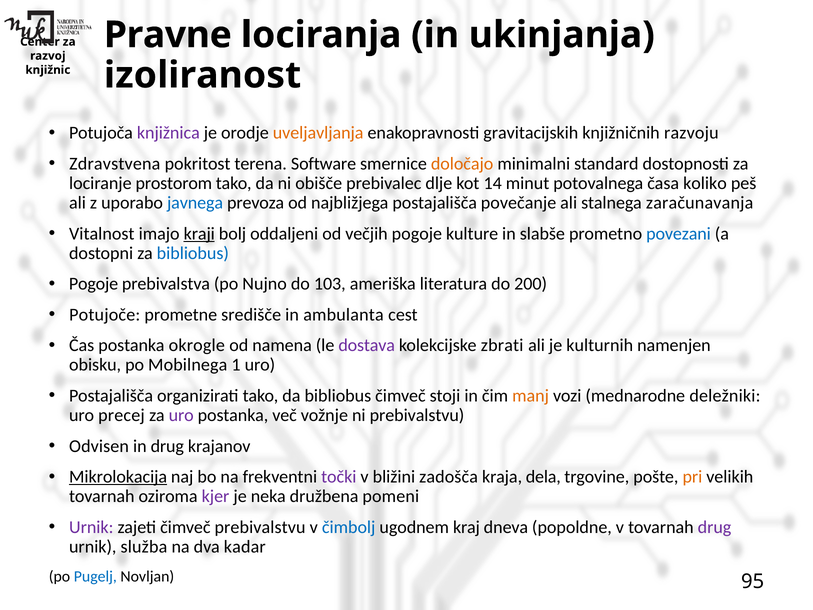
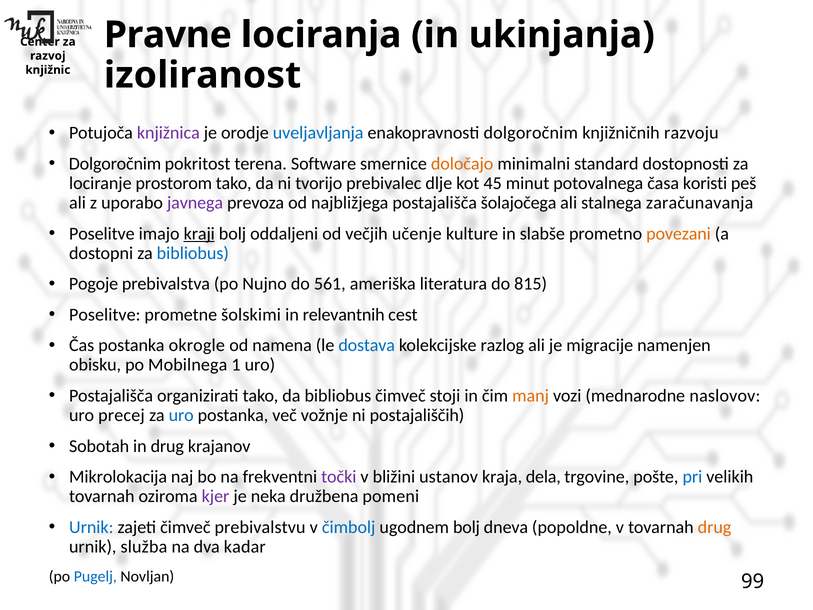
uveljavljanja colour: orange -> blue
enakopravnosti gravitacijskih: gravitacijskih -> dolgoročnim
Zdravstvena at (115, 164): Zdravstvena -> Dolgoročnim
obišče: obišče -> tvorijo
14: 14 -> 45
koliko: koliko -> koristi
javnega colour: blue -> purple
povečanje: povečanje -> šolajočega
Vitalnost at (102, 233): Vitalnost -> Poselitve
večjih pogoje: pogoje -> učenje
povezani colour: blue -> orange
103: 103 -> 561
200: 200 -> 815
Potujoče at (105, 315): Potujoče -> Poselitve
središče: središče -> šolskimi
ambulanta: ambulanta -> relevantnih
dostava colour: purple -> blue
zbrati: zbrati -> razlog
kulturnih: kulturnih -> migracije
deležniki: deležniki -> naslovov
uro at (181, 415) colour: purple -> blue
ni prebivalstvu: prebivalstvu -> postajališčih
Odvisen: Odvisen -> Sobotah
Mikrolokacija underline: present -> none
zadošča: zadošča -> ustanov
pri colour: orange -> blue
Urnik at (91, 527) colour: purple -> blue
ugodnem kraj: kraj -> bolj
drug at (715, 527) colour: purple -> orange
95: 95 -> 99
